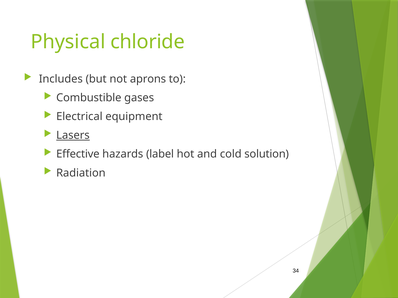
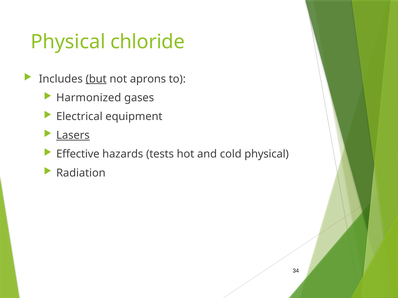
but underline: none -> present
Combustible: Combustible -> Harmonized
label: label -> tests
cold solution: solution -> physical
